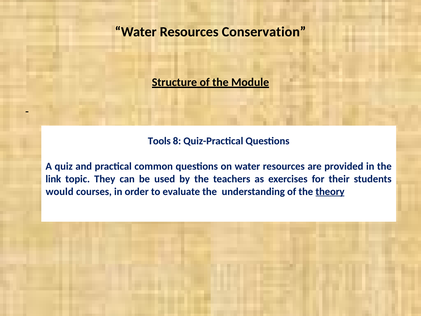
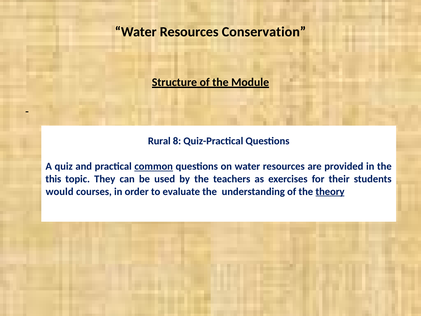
Tools: Tools -> Rural
common underline: none -> present
link: link -> this
